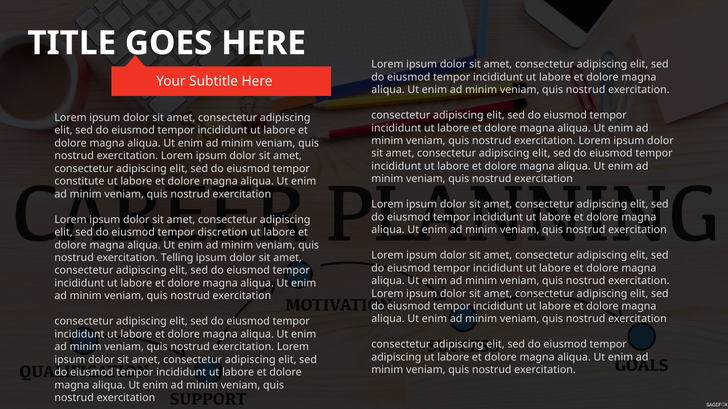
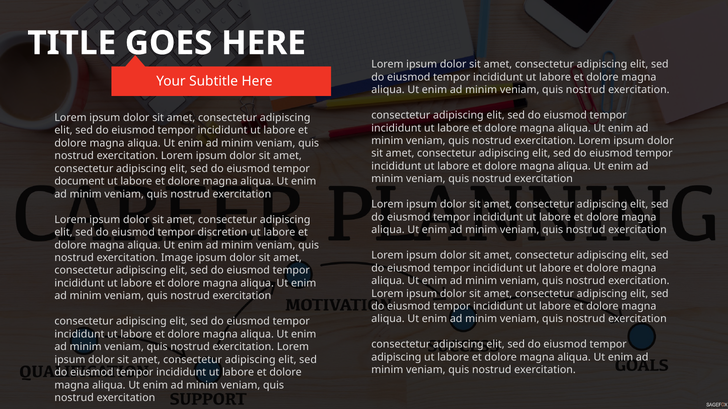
constitute: constitute -> document
Telling: Telling -> Image
